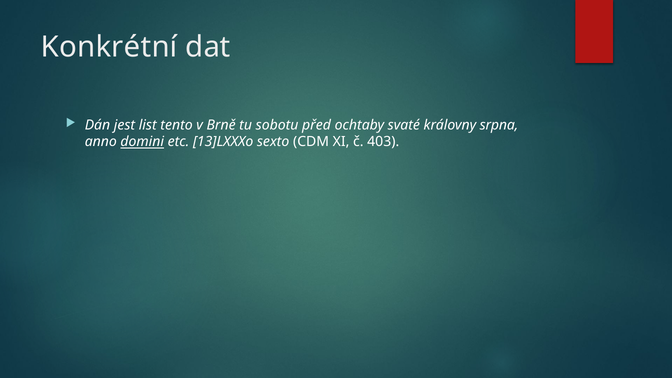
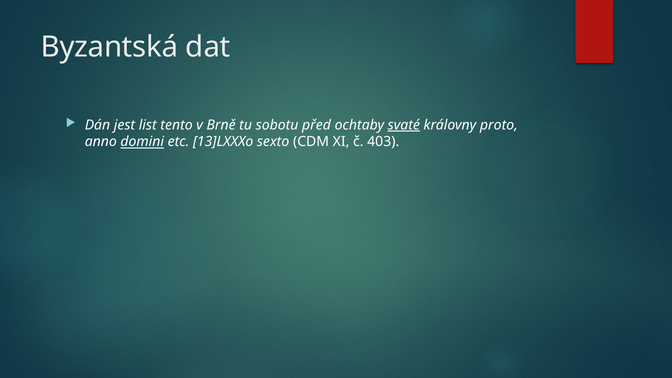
Konkrétní: Konkrétní -> Byzantská
svaté underline: none -> present
srpna: srpna -> proto
